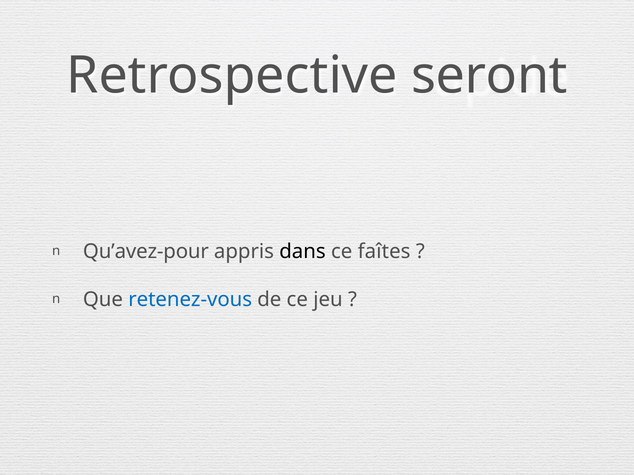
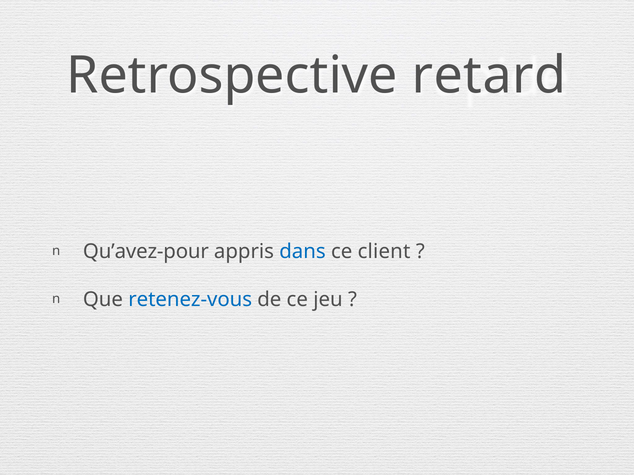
seront: seront -> retard
dans colour: black -> blue
faîtes: faîtes -> client
